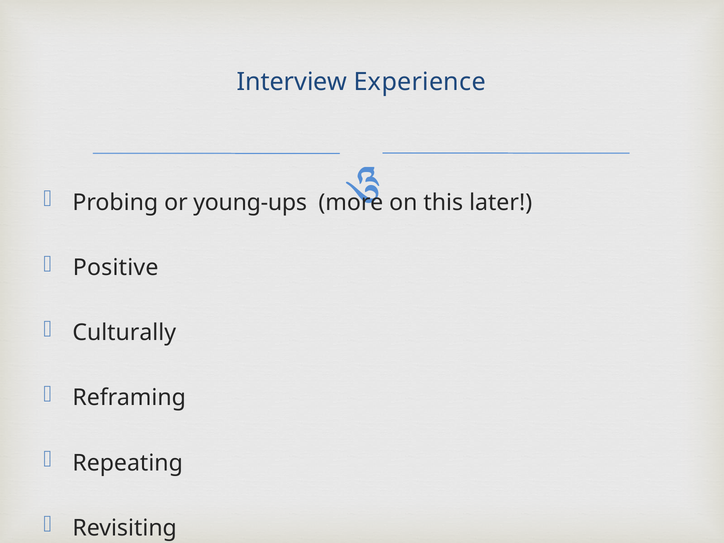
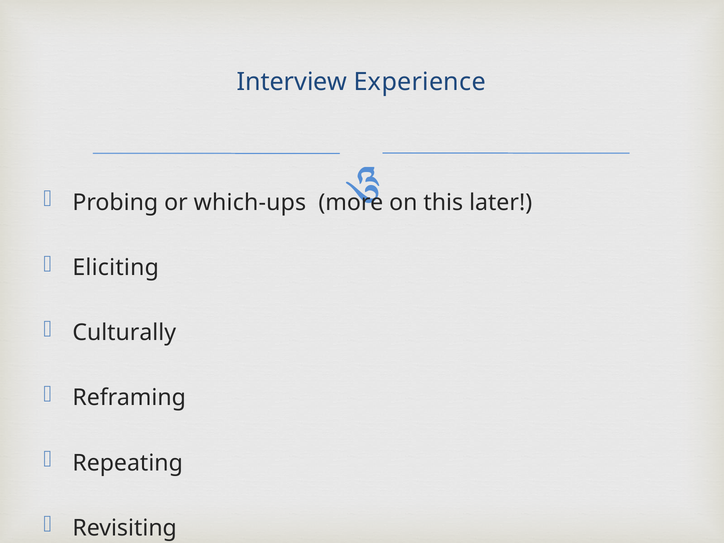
young-ups: young-ups -> which-ups
Positive: Positive -> Eliciting
